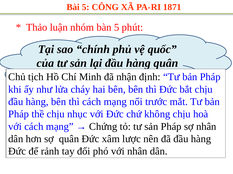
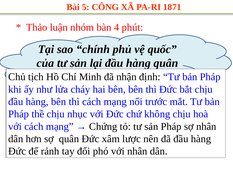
bàn 5: 5 -> 4
